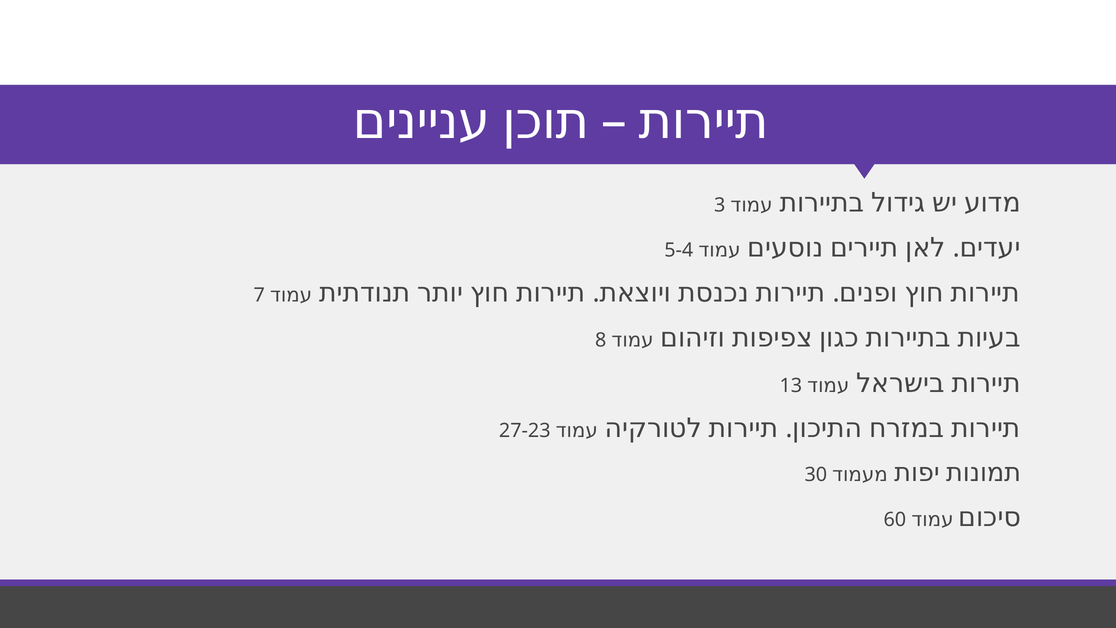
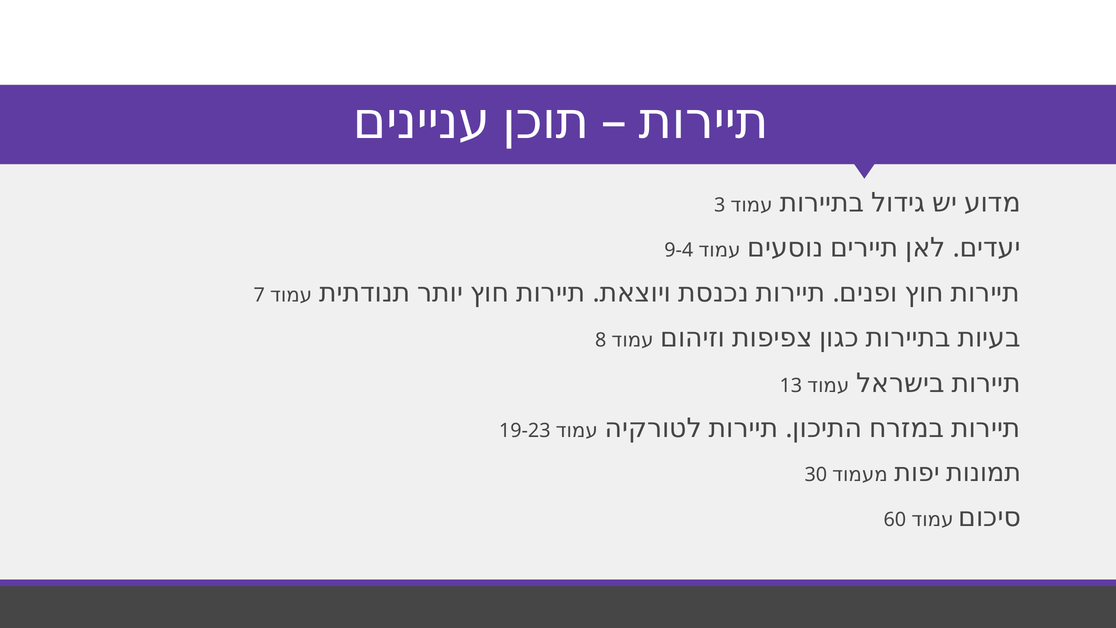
5-4: 5-4 -> 9-4
27-23: 27-23 -> 19-23
